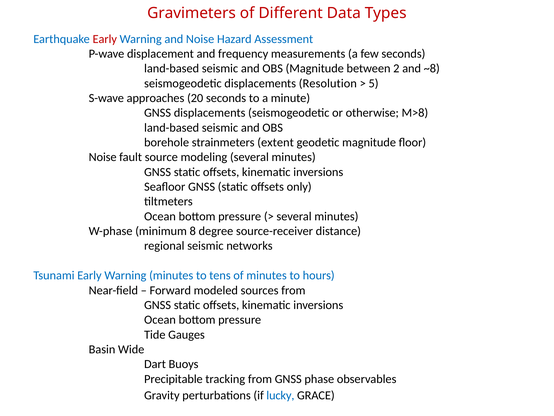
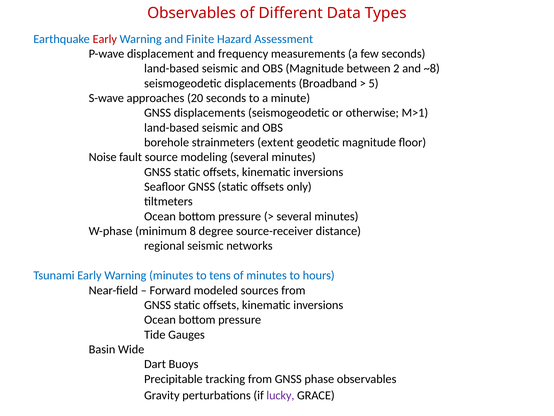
Gravimeters at (192, 13): Gravimeters -> Observables
and Noise: Noise -> Finite
Resolution: Resolution -> Broadband
M>8: M>8 -> M>1
lucky colour: blue -> purple
